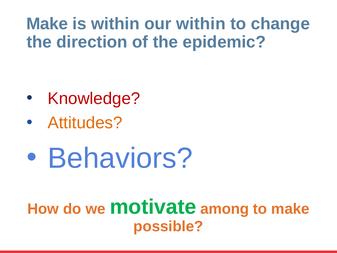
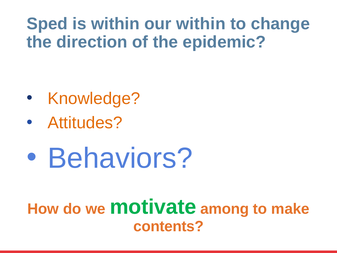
Make at (47, 24): Make -> Sped
Knowledge colour: red -> orange
possible: possible -> contents
